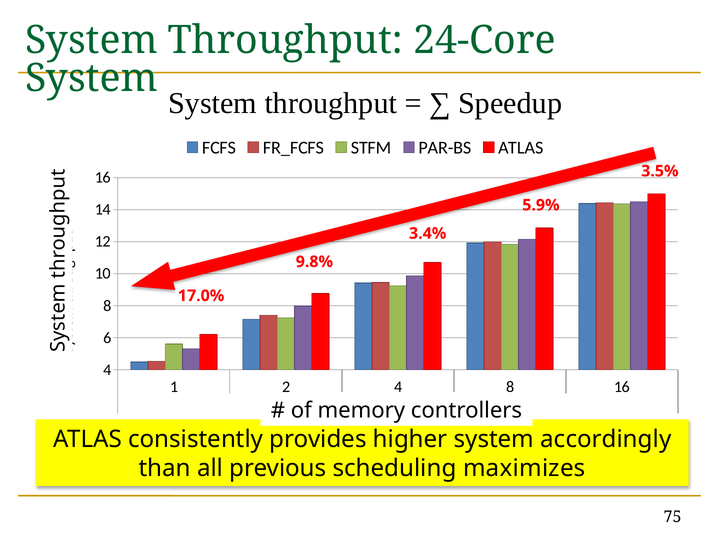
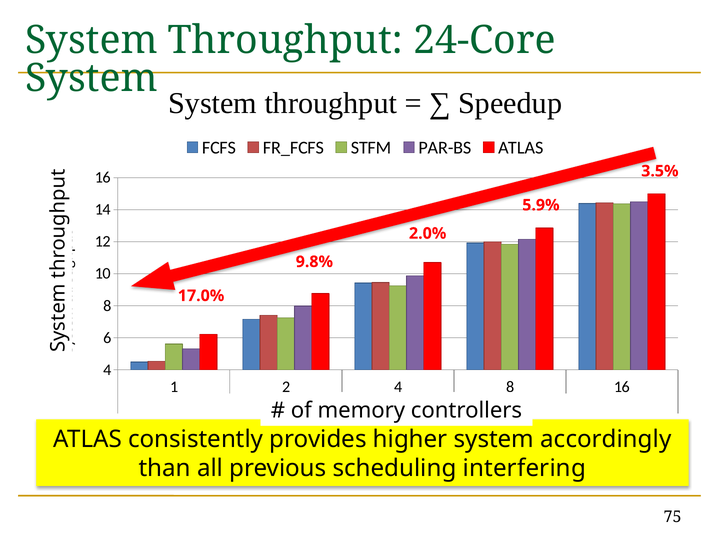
3.4%: 3.4% -> 2.0%
maximizes: maximizes -> interfering
